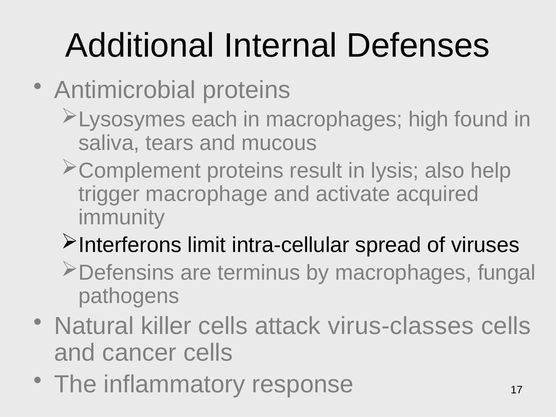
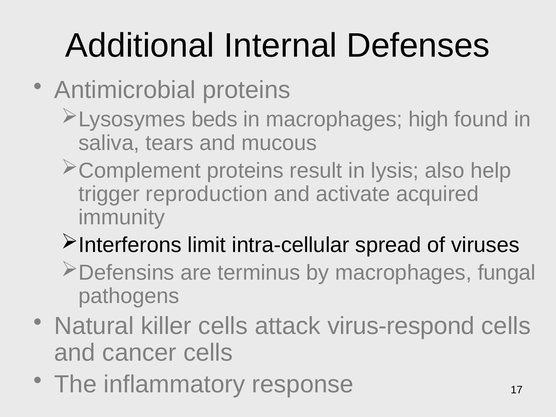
each: each -> beds
macrophage: macrophage -> reproduction
virus-classes: virus-classes -> virus-respond
